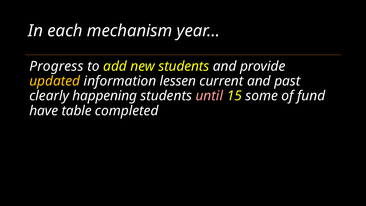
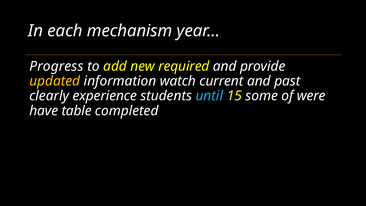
new students: students -> required
lessen: lessen -> watch
happening: happening -> experience
until colour: pink -> light blue
fund: fund -> were
